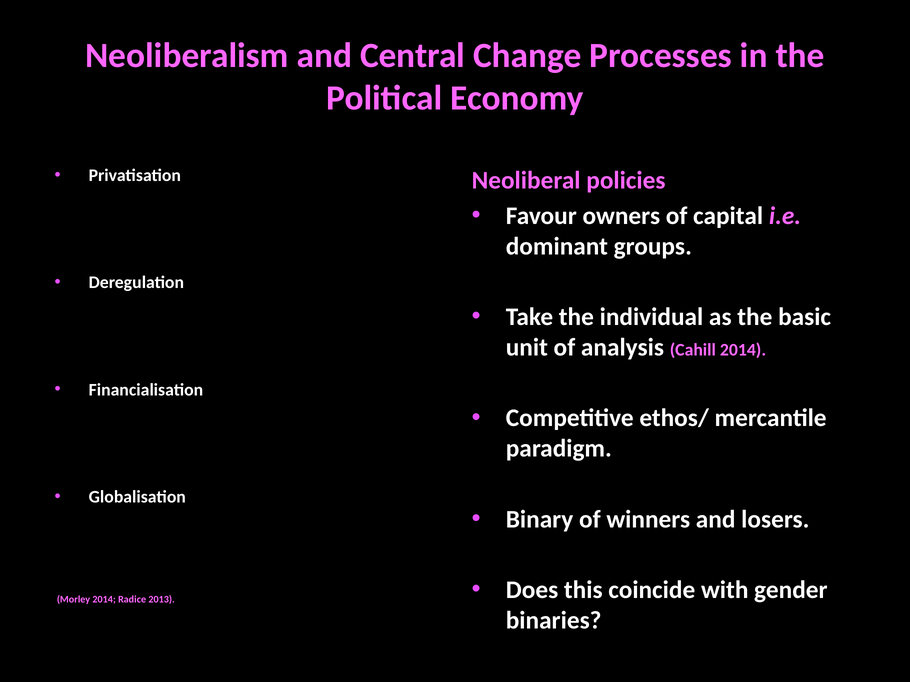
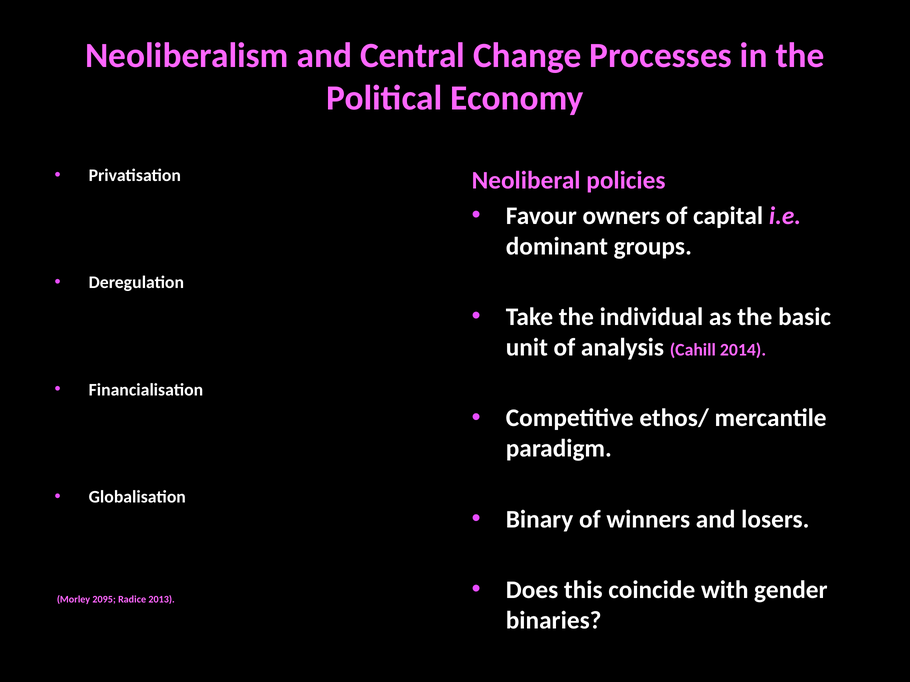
Morley 2014: 2014 -> 2095
